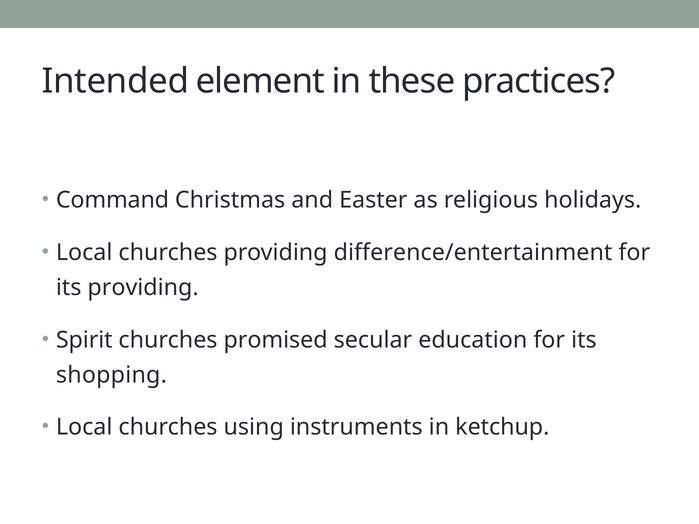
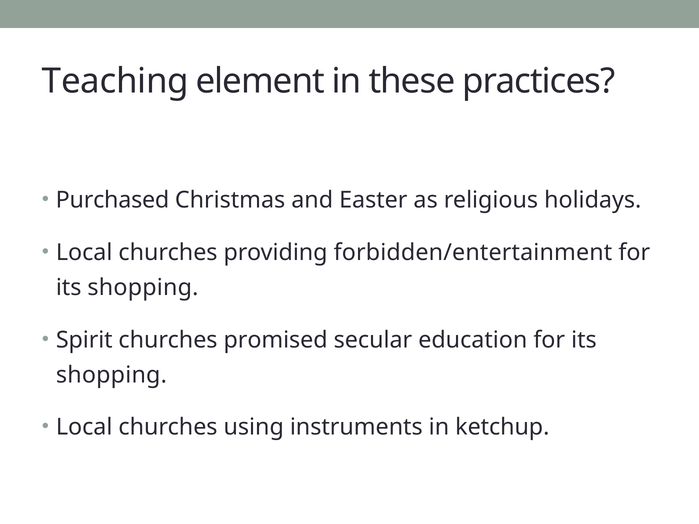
Intended: Intended -> Teaching
Command: Command -> Purchased
difference/entertainment: difference/entertainment -> forbidden/entertainment
providing at (143, 288): providing -> shopping
